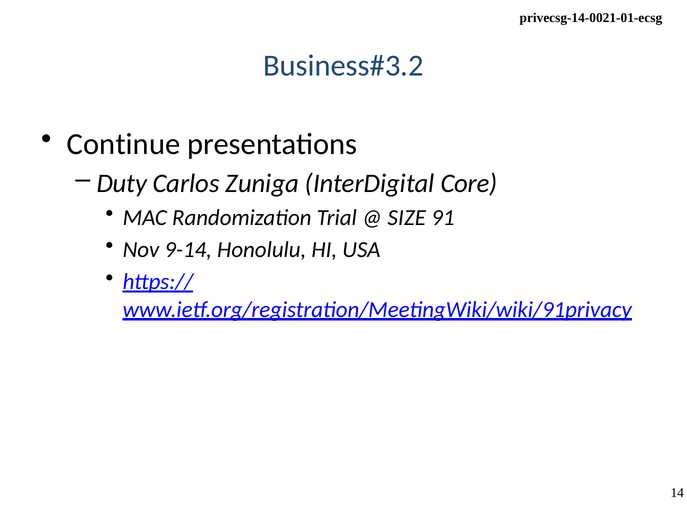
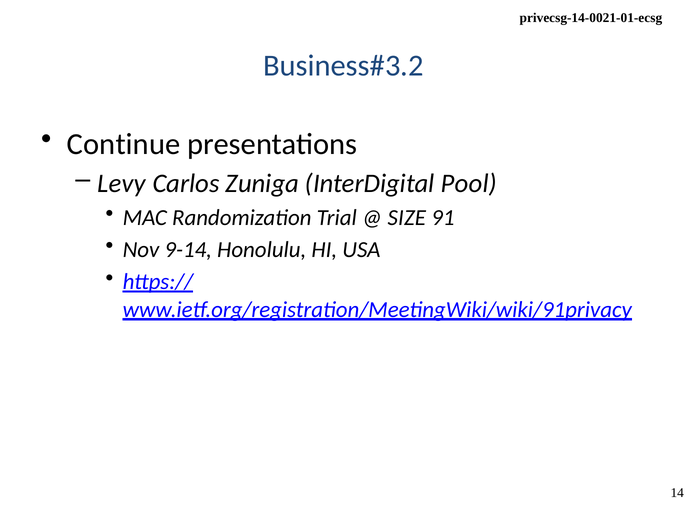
Duty: Duty -> Levy
Core: Core -> Pool
